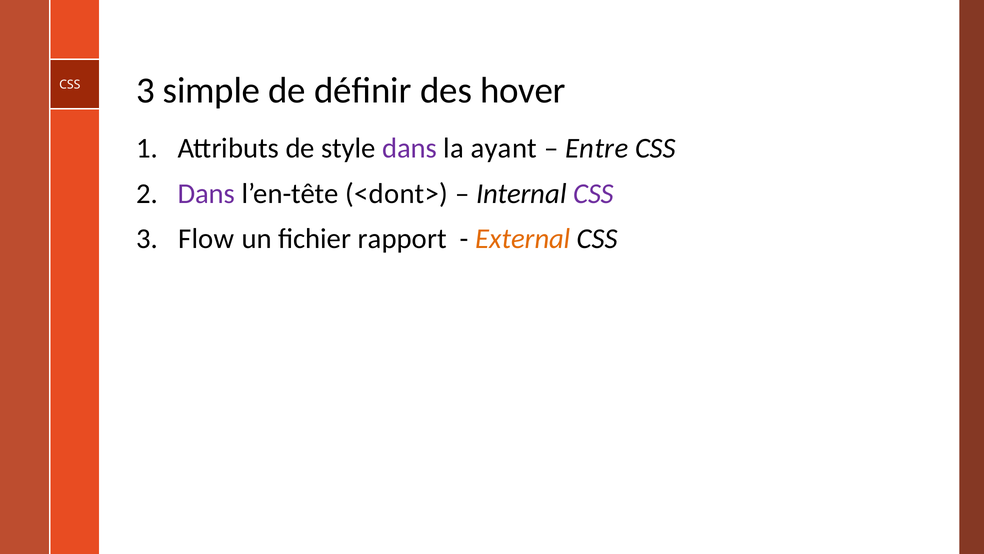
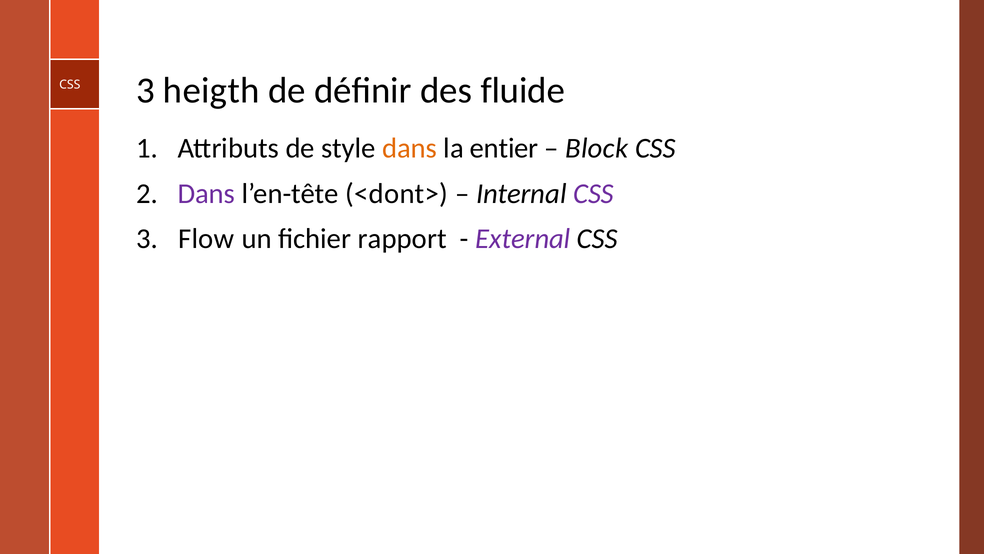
simple: simple -> heigth
hover: hover -> fluide
dans at (410, 148) colour: purple -> orange
ayant: ayant -> entier
Entre: Entre -> Block
External colour: orange -> purple
